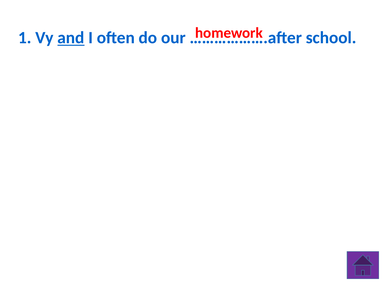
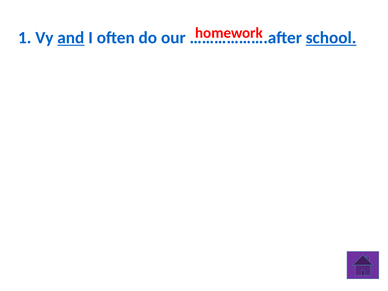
school underline: none -> present
